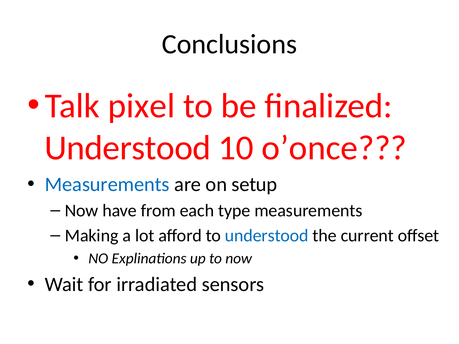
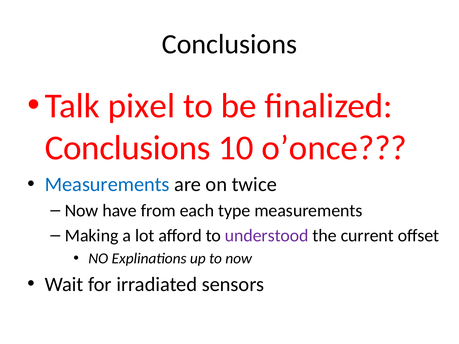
Understood at (128, 148): Understood -> Conclusions
setup: setup -> twice
understood at (267, 236) colour: blue -> purple
